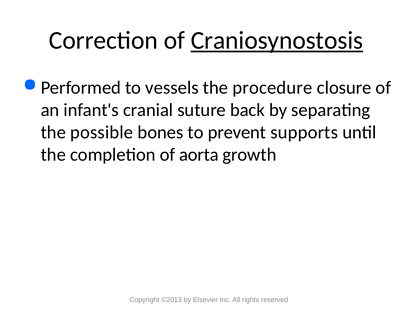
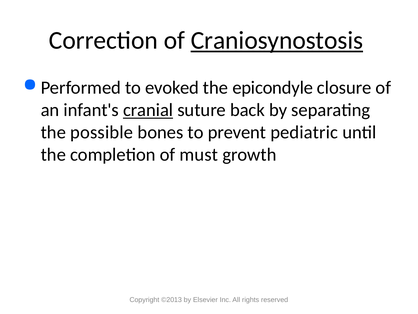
vessels: vessels -> evoked
procedure: procedure -> epicondyle
cranial underline: none -> present
supports: supports -> pediatric
aorta: aorta -> must
